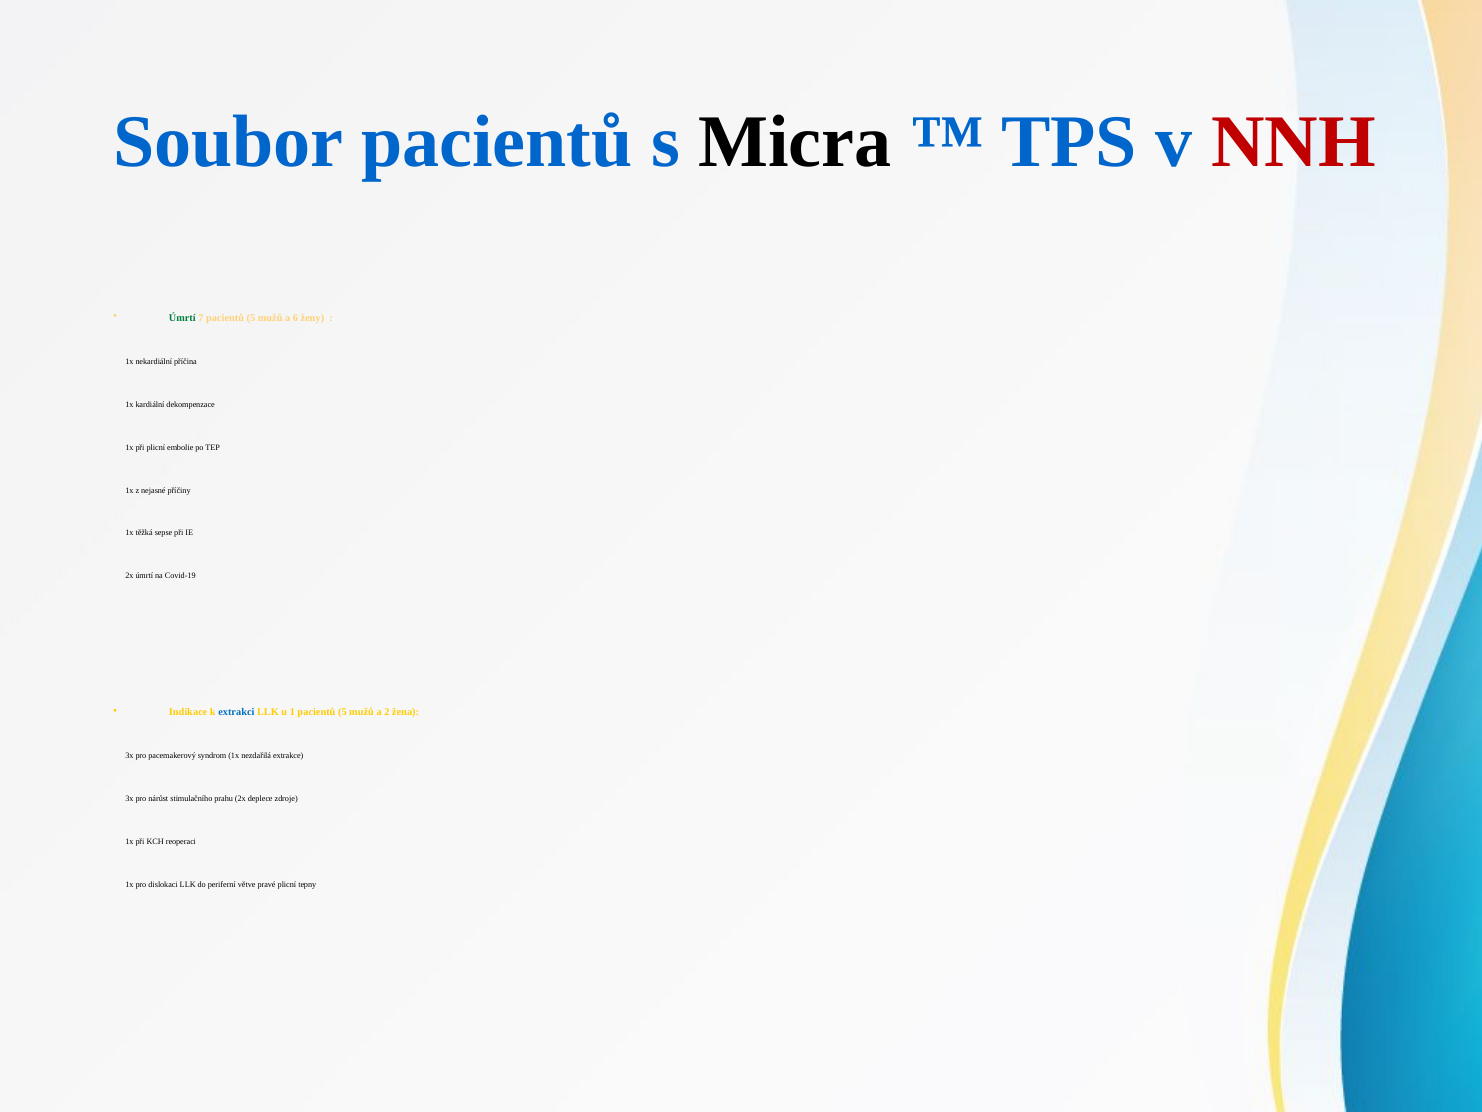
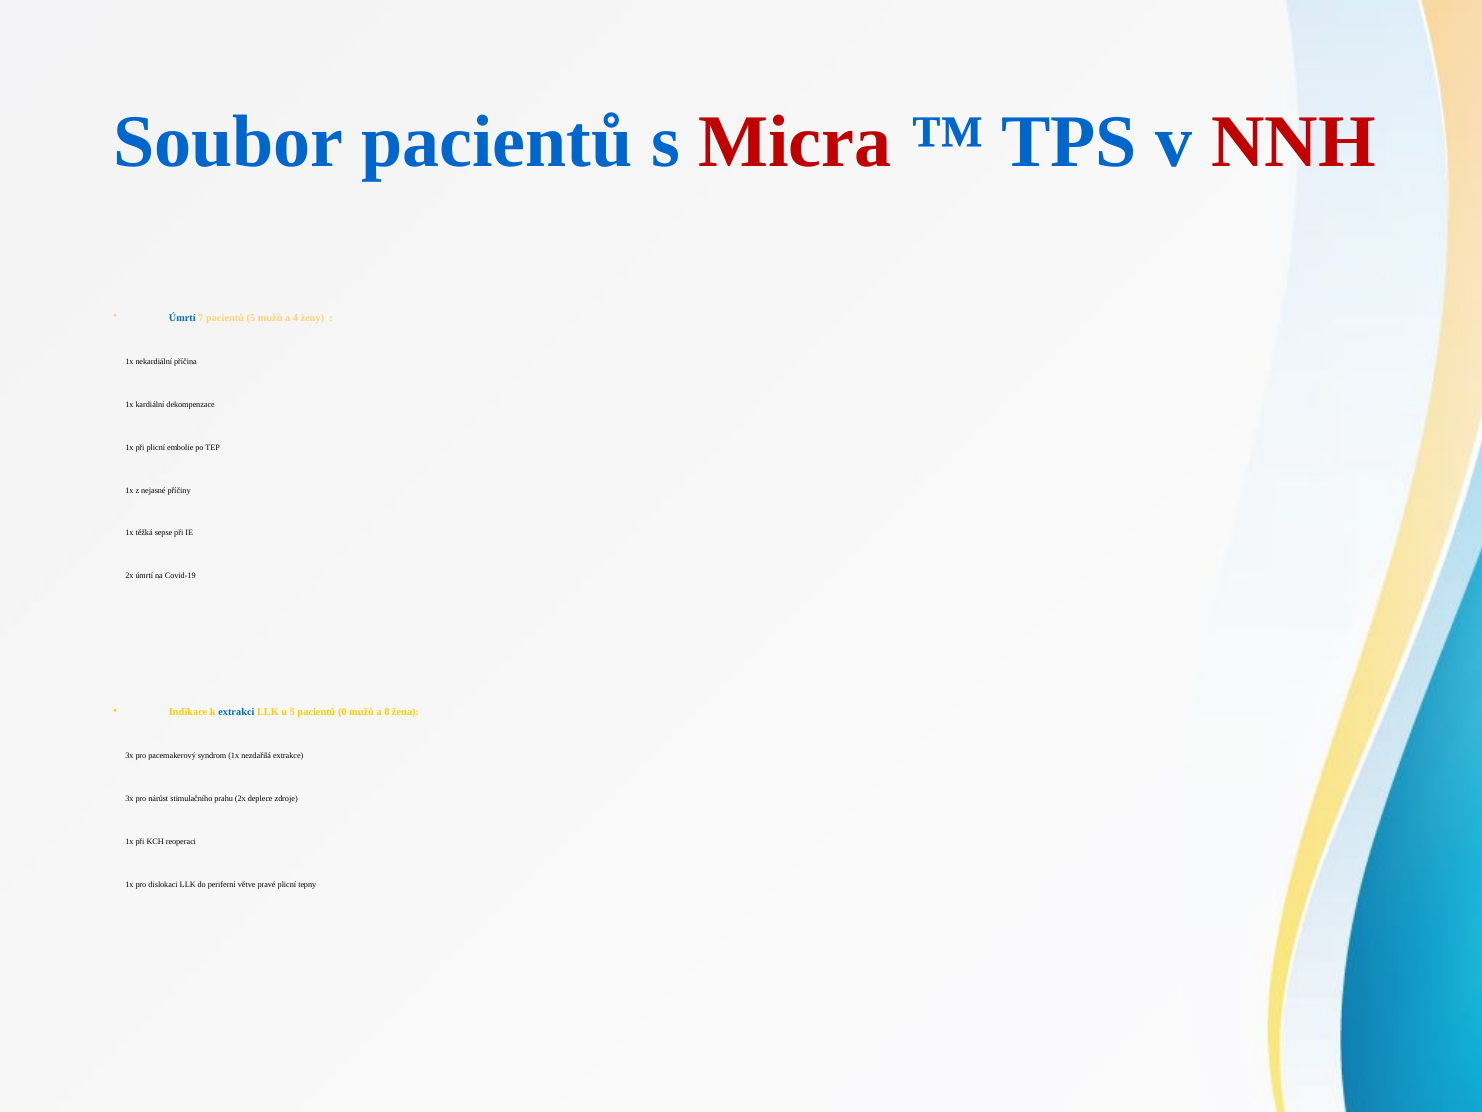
Micra colour: black -> red
Úmrtí at (182, 318) colour: green -> blue
6: 6 -> 4
u 1: 1 -> 5
5 at (342, 712): 5 -> 0
2: 2 -> 8
